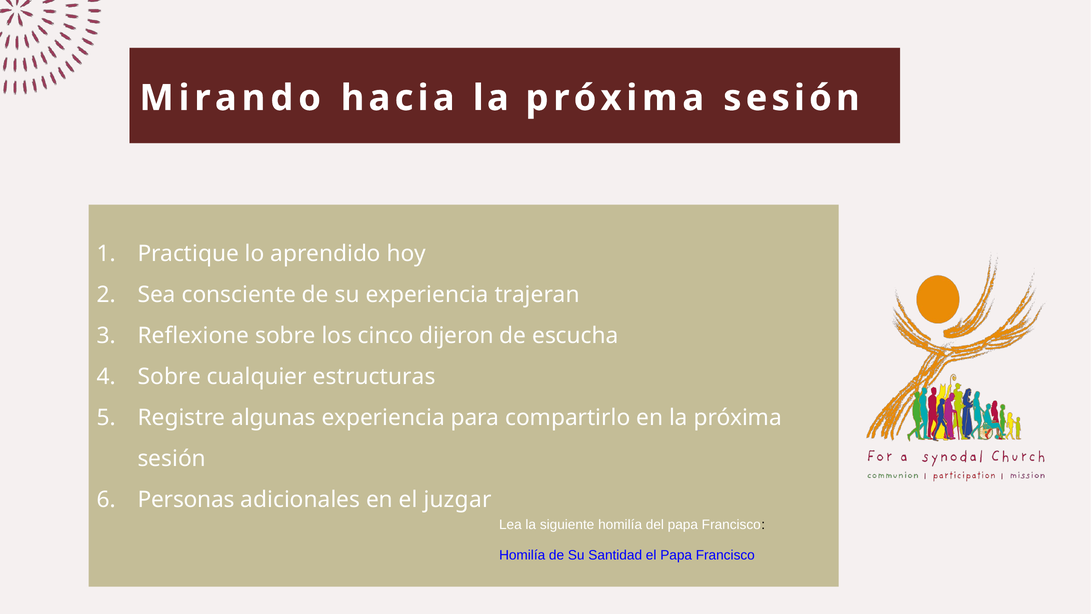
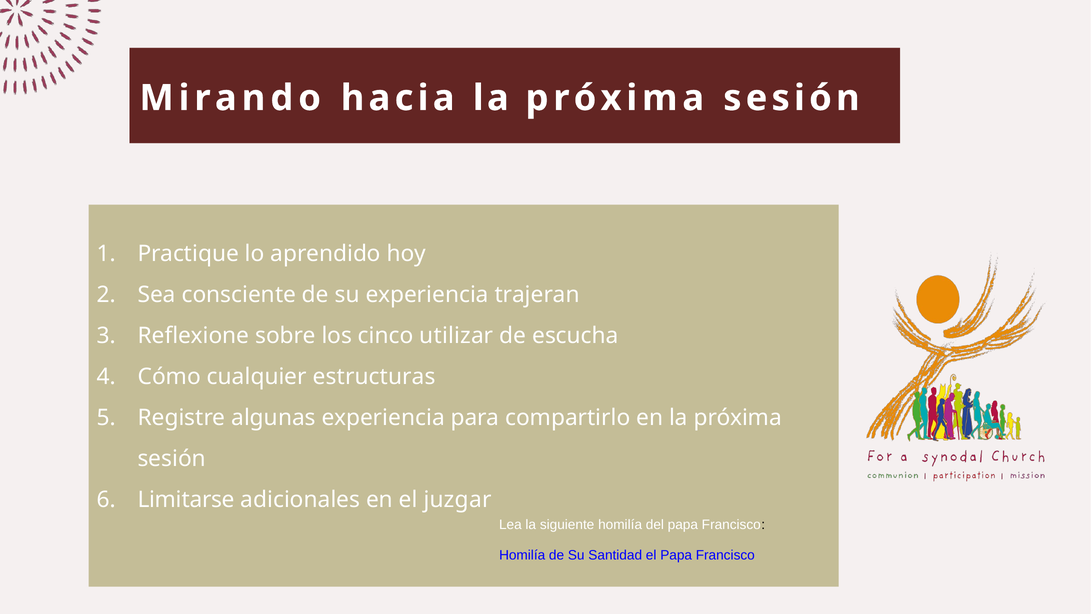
dijeron: dijeron -> utilizar
Sobre at (169, 377): Sobre -> Cómo
Personas: Personas -> Limitarse
